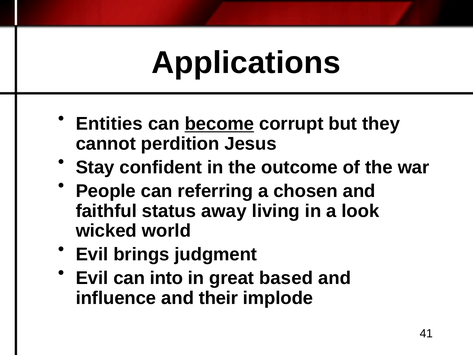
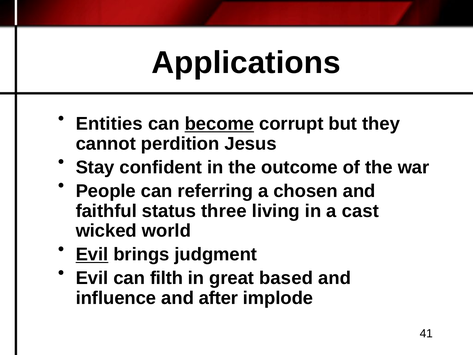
away: away -> three
look: look -> cast
Evil at (92, 254) underline: none -> present
into: into -> filth
their: their -> after
